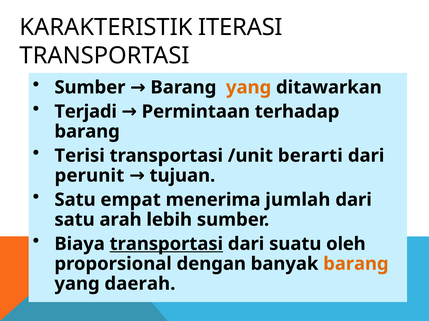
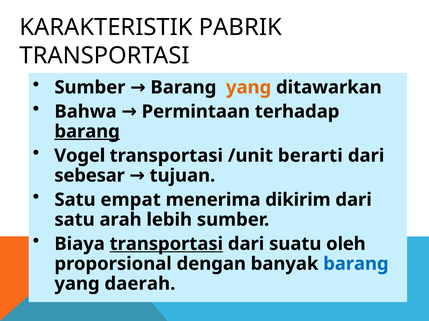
ITERASI: ITERASI -> PABRIK
Terjadi: Terjadi -> Bahwa
barang at (87, 132) underline: none -> present
Terisi: Terisi -> Vogel
perunit: perunit -> sebesar
jumlah: jumlah -> dikirim
barang at (356, 264) colour: orange -> blue
